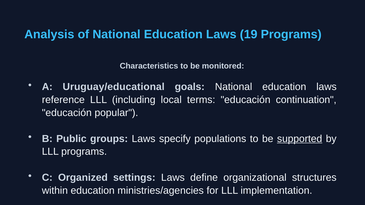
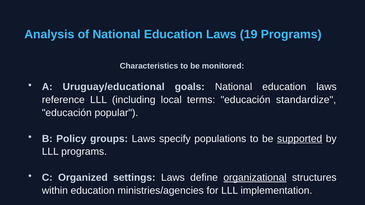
continuation: continuation -> standardize
Public: Public -> Policy
organizational underline: none -> present
